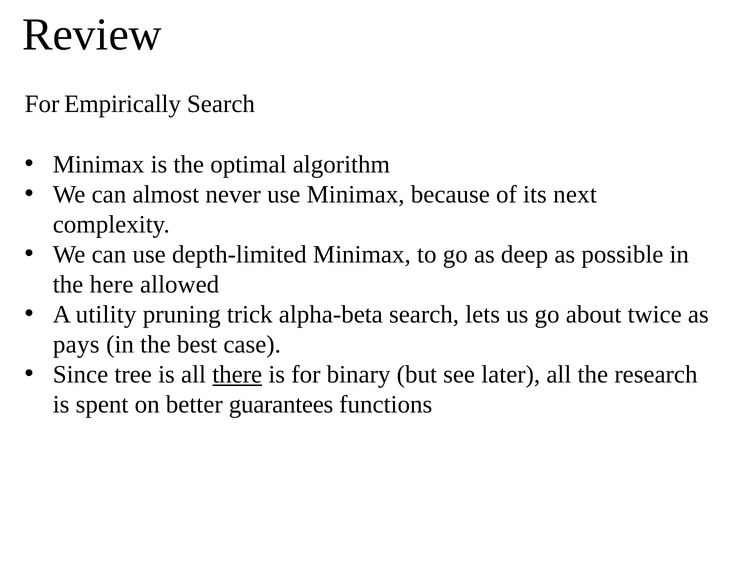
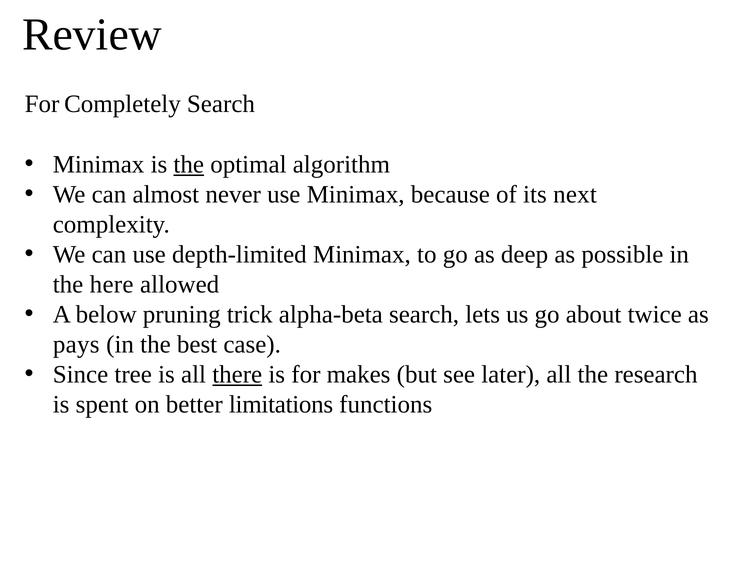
Empirically: Empirically -> Completely
the at (189, 164) underline: none -> present
utility: utility -> below
binary: binary -> makes
guarantees: guarantees -> limitations
